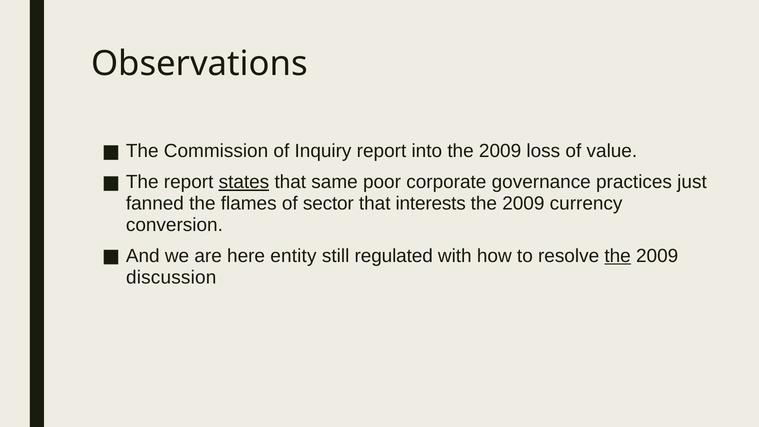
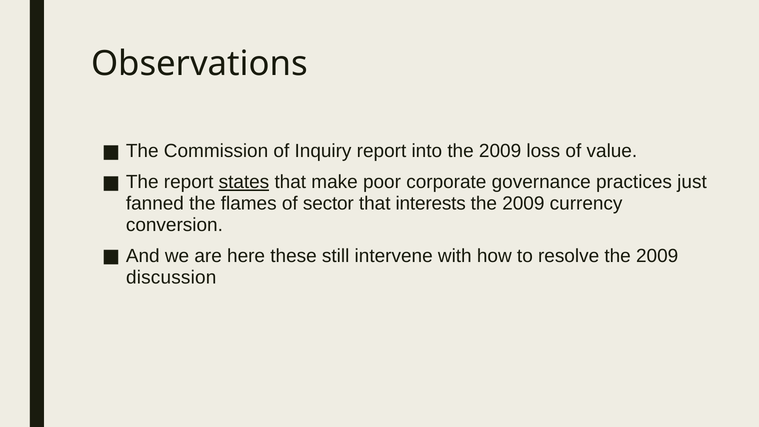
same: same -> make
entity: entity -> these
regulated: regulated -> intervene
the at (618, 256) underline: present -> none
